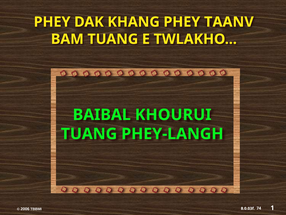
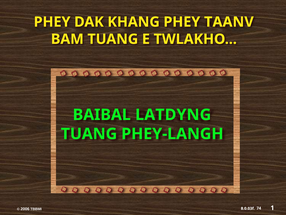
KHOURUI: KHOURUI -> LATDYNG
